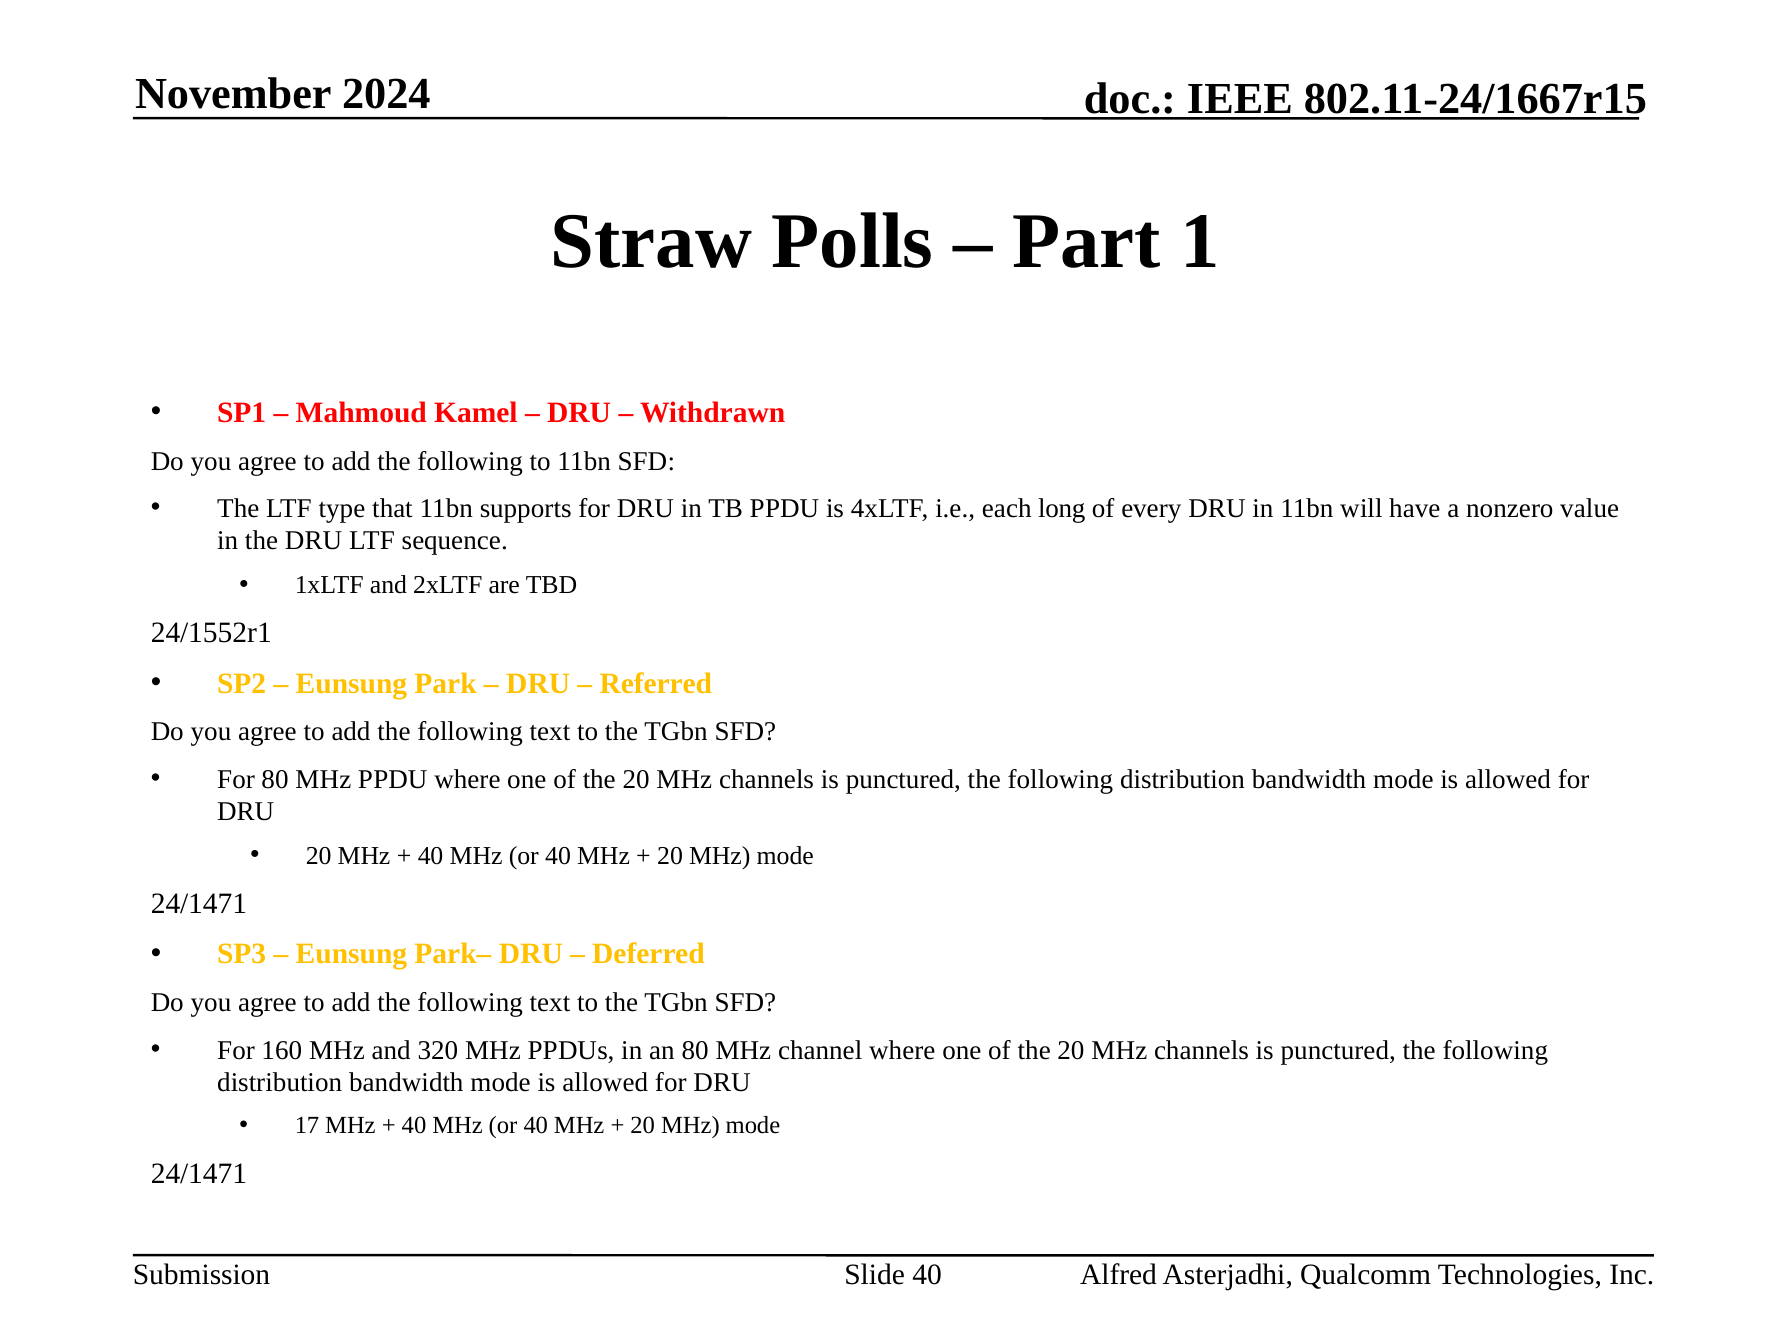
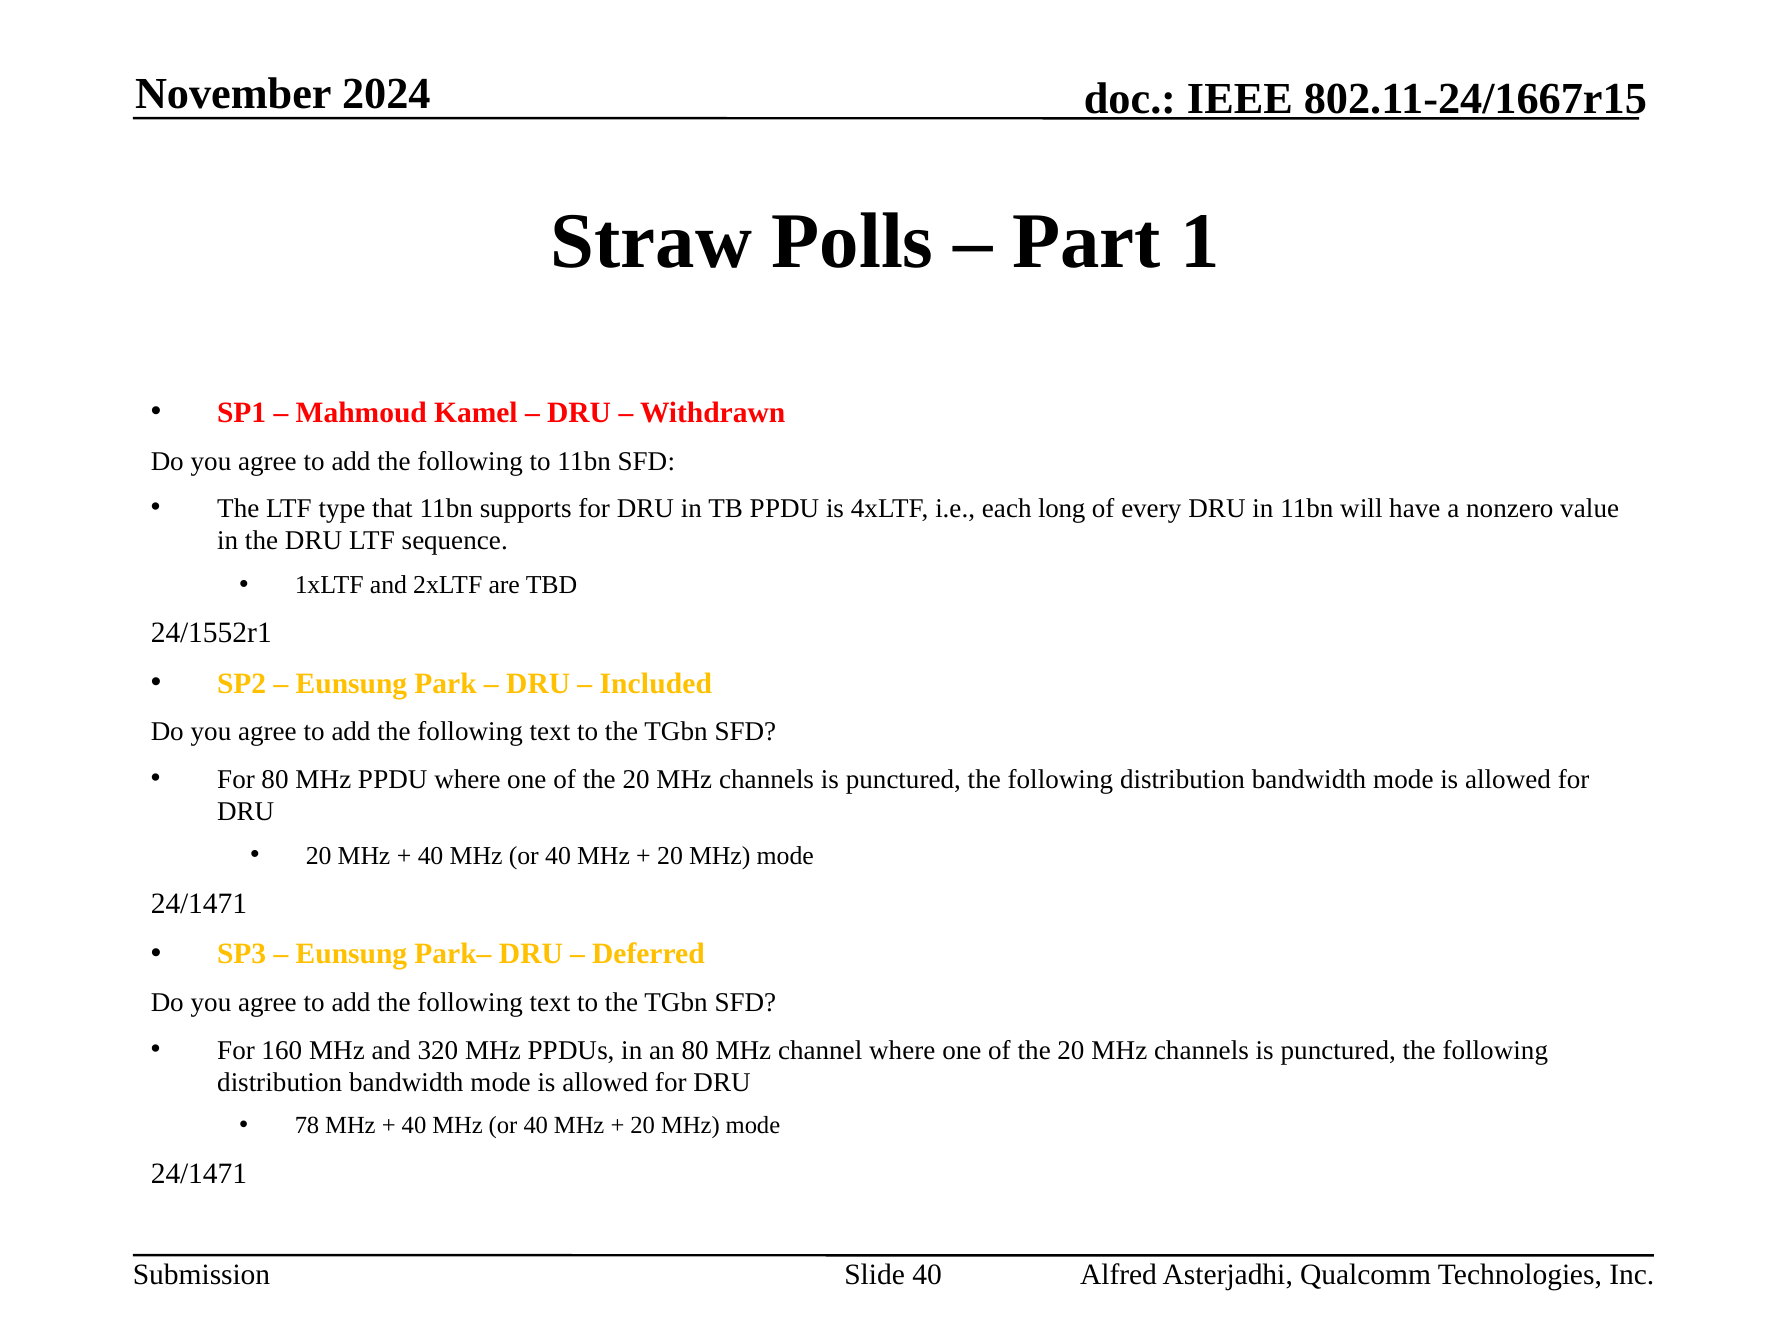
Referred: Referred -> Included
17: 17 -> 78
